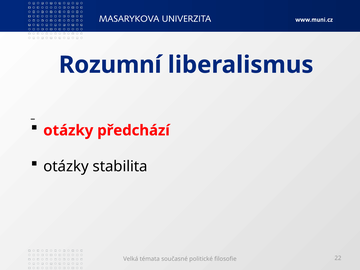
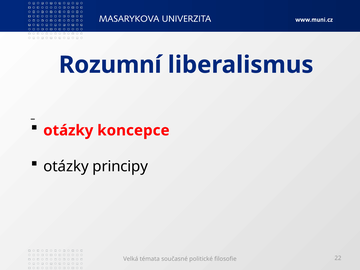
předchází: předchází -> koncepce
stabilita: stabilita -> principy
